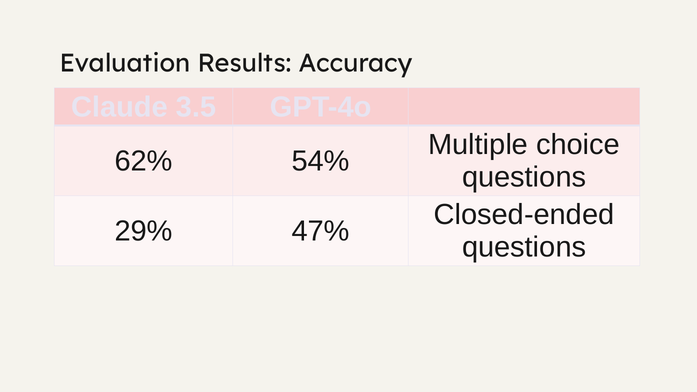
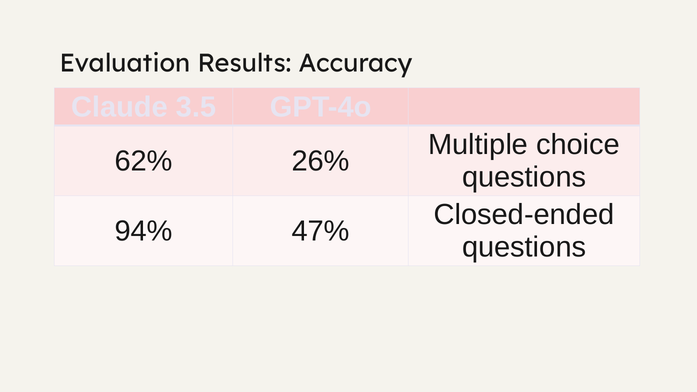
54%: 54% -> 26%
29%: 29% -> 94%
